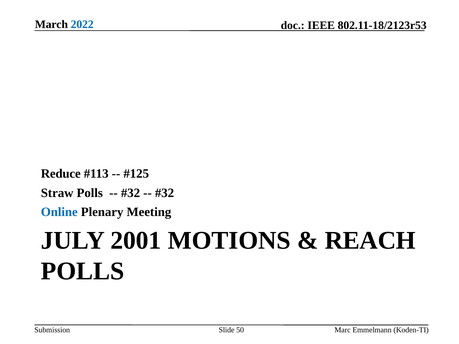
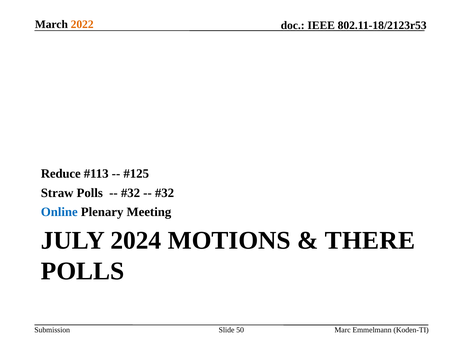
2022 colour: blue -> orange
2001: 2001 -> 2024
REACH: REACH -> THERE
